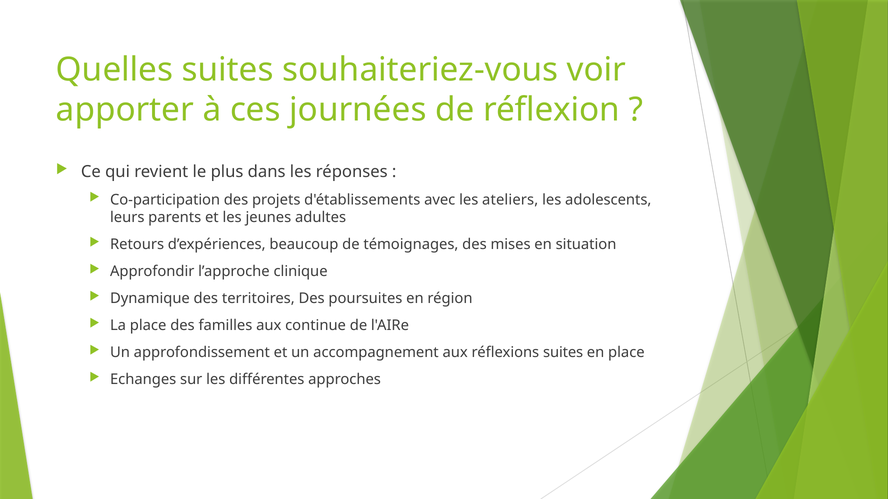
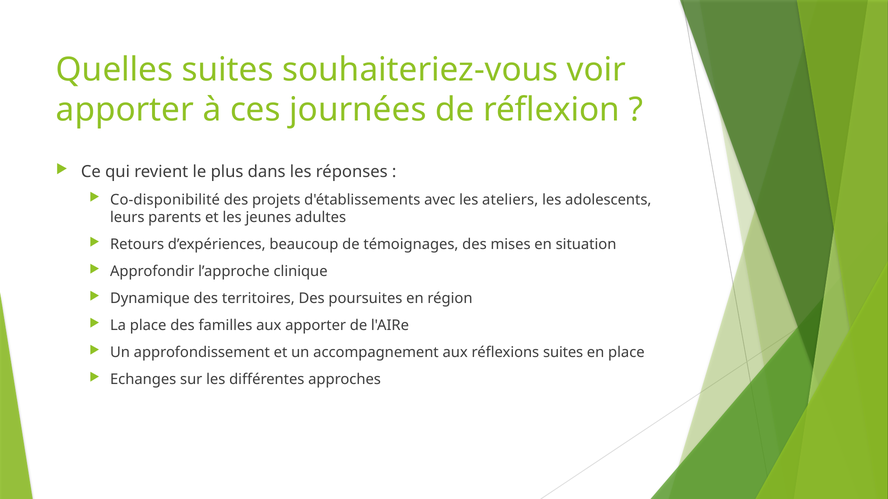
Co-participation: Co-participation -> Co-disponibilité
aux continue: continue -> apporter
